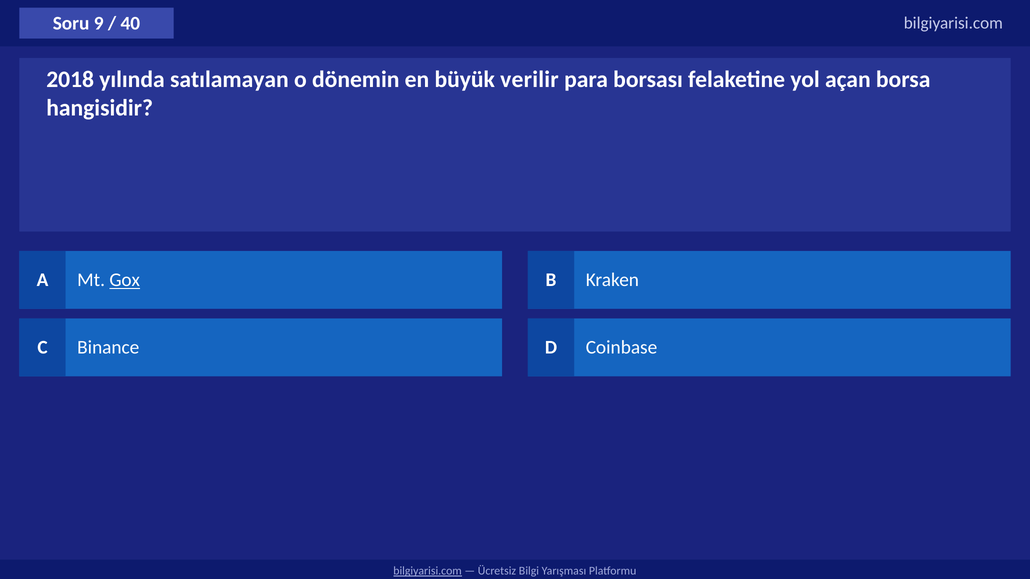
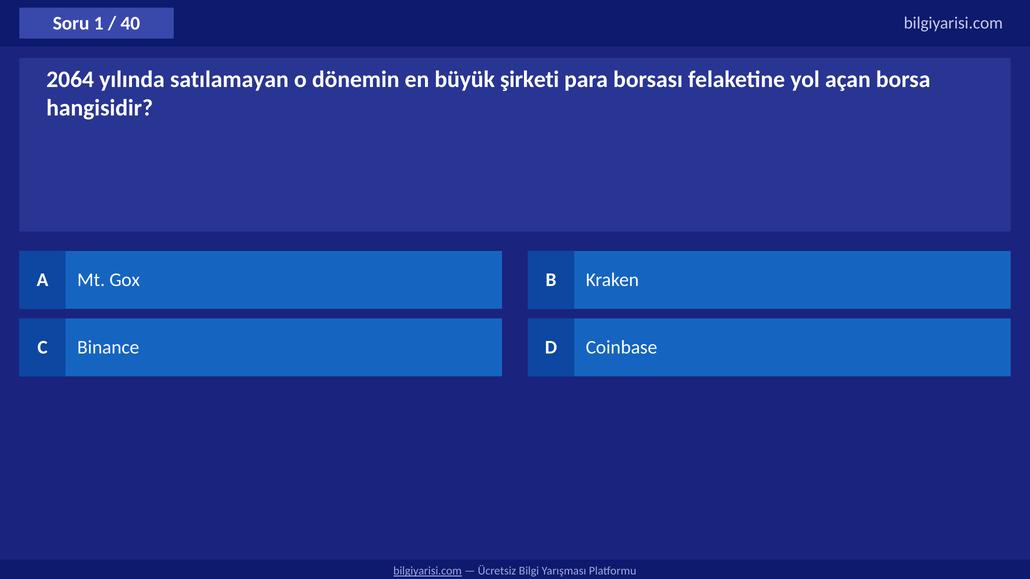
9: 9 -> 1
2018: 2018 -> 2064
verilir: verilir -> şirketi
Gox underline: present -> none
